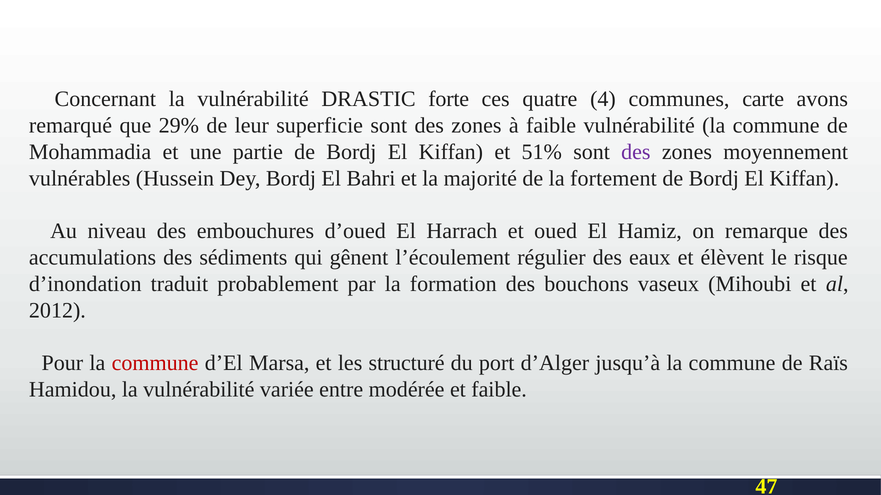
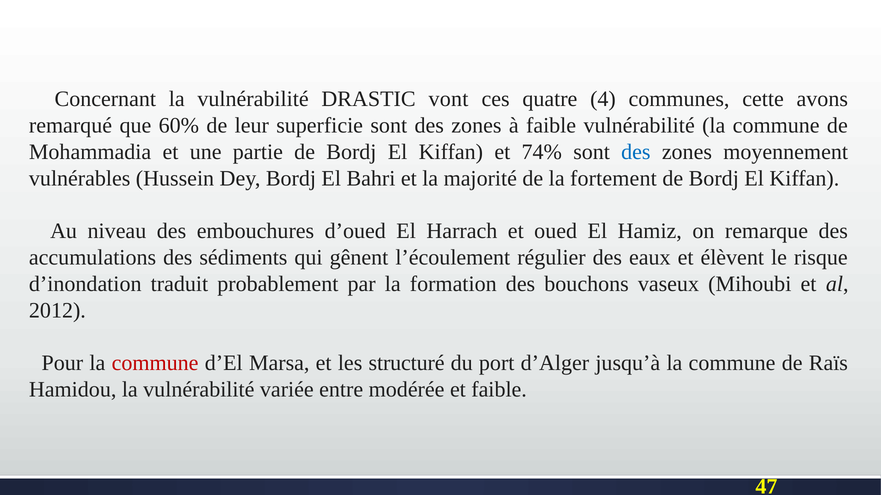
forte: forte -> vont
carte: carte -> cette
29%: 29% -> 60%
51%: 51% -> 74%
des at (636, 152) colour: purple -> blue
